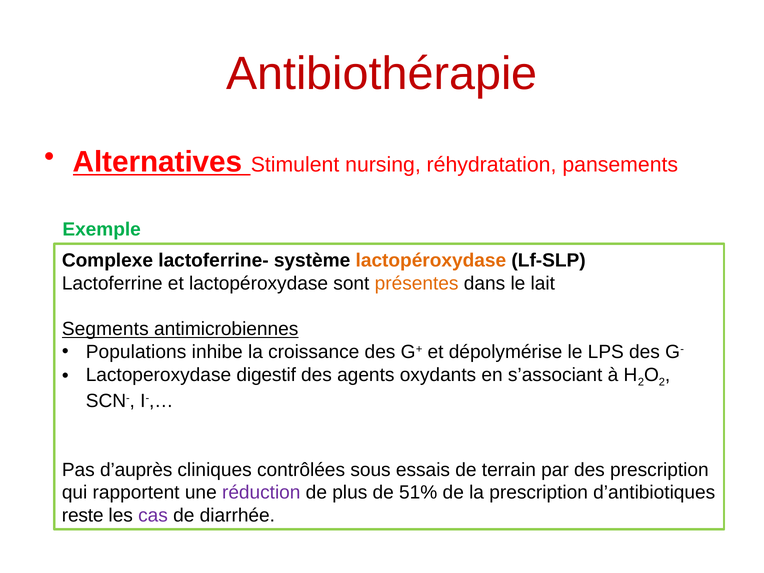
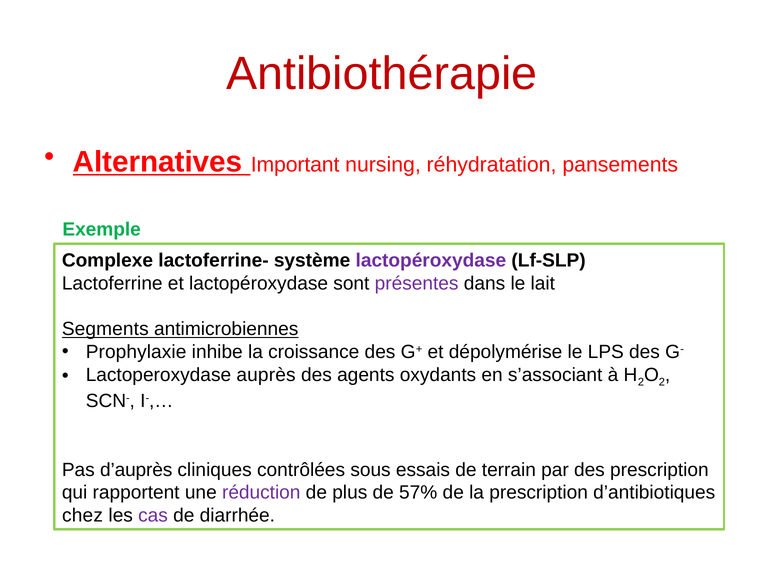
Stimulent: Stimulent -> Important
lactopéroxydase at (431, 260) colour: orange -> purple
présentes colour: orange -> purple
Populations: Populations -> Prophylaxie
digestif: digestif -> auprès
51%: 51% -> 57%
reste: reste -> chez
